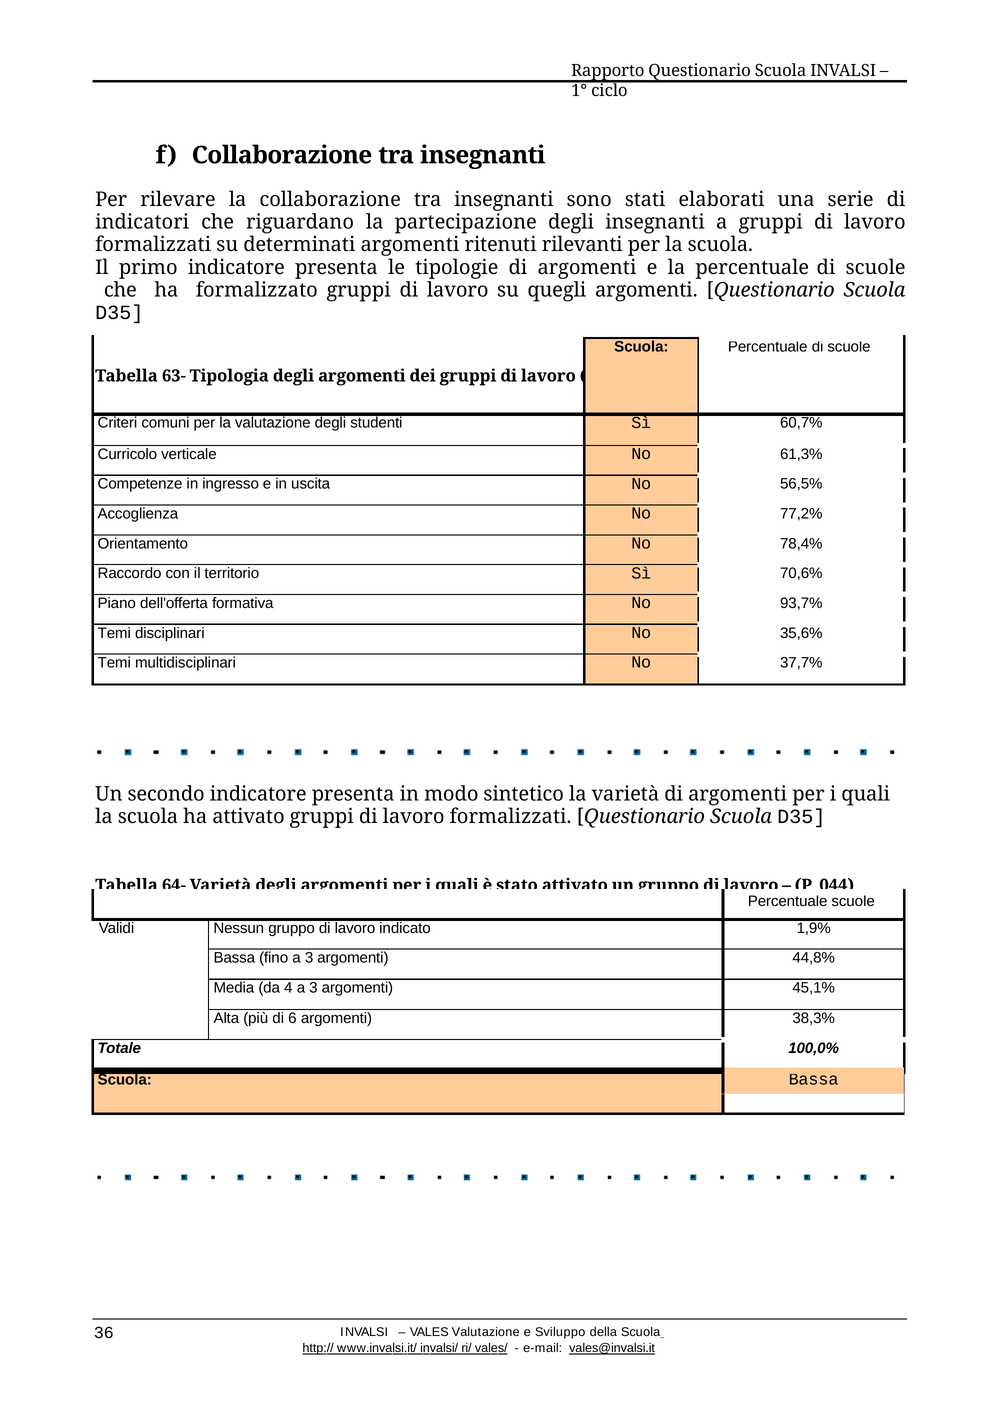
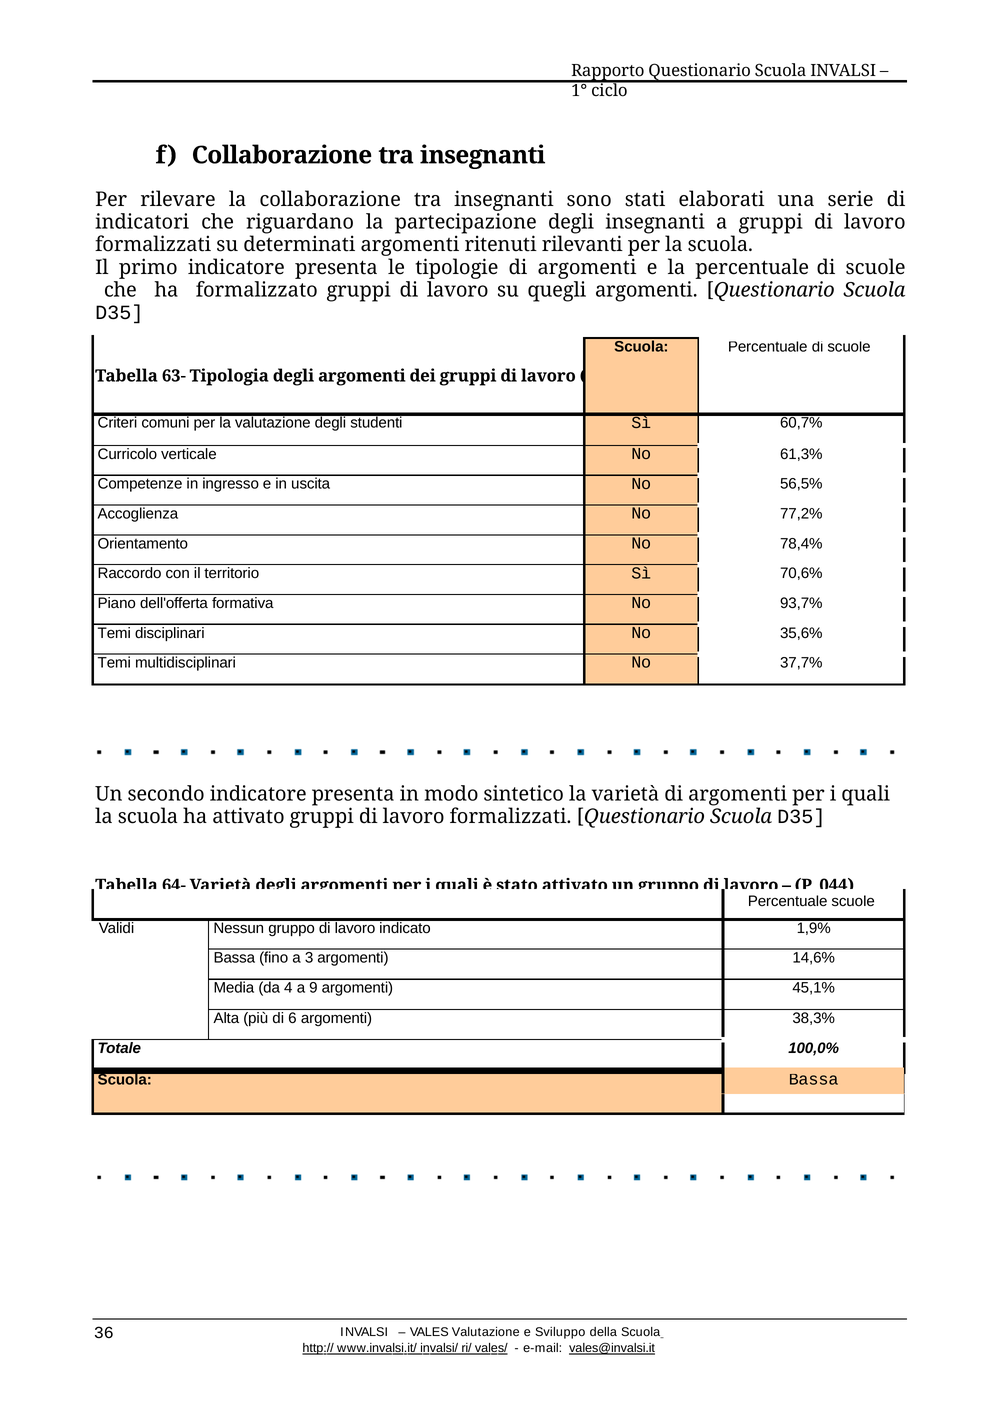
44,8%: 44,8% -> 14,6%
4 a 3: 3 -> 9
